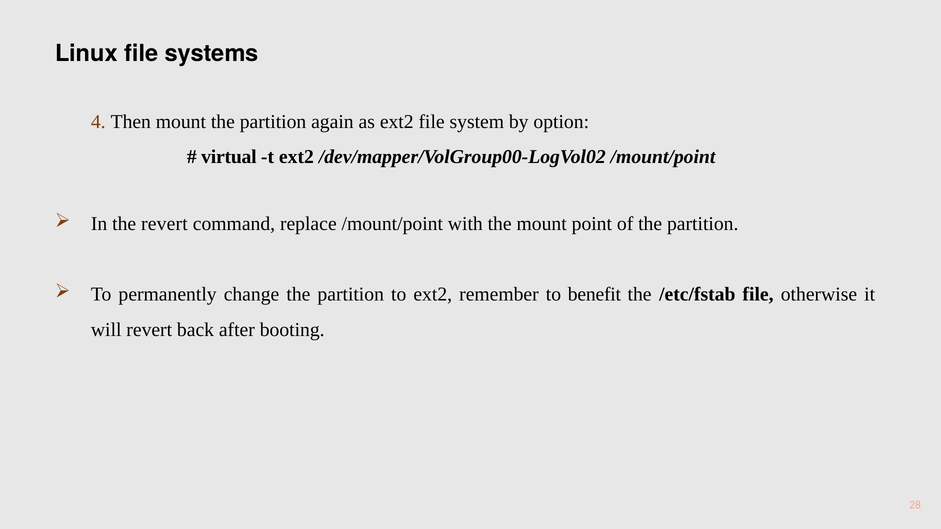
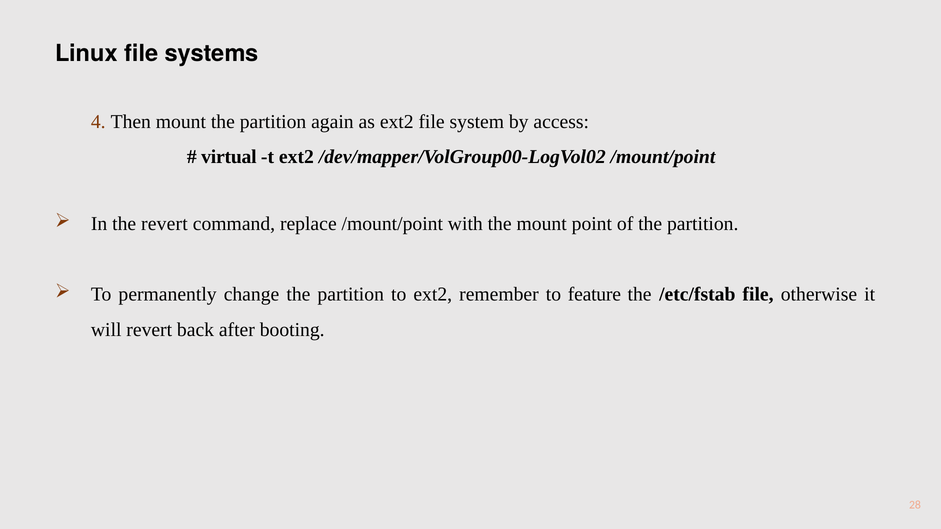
option: option -> access
benefit: benefit -> feature
